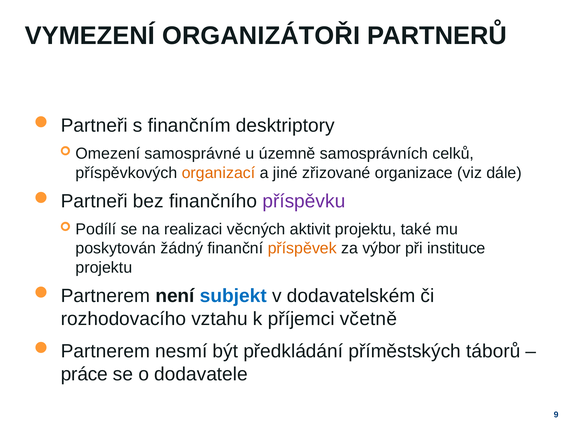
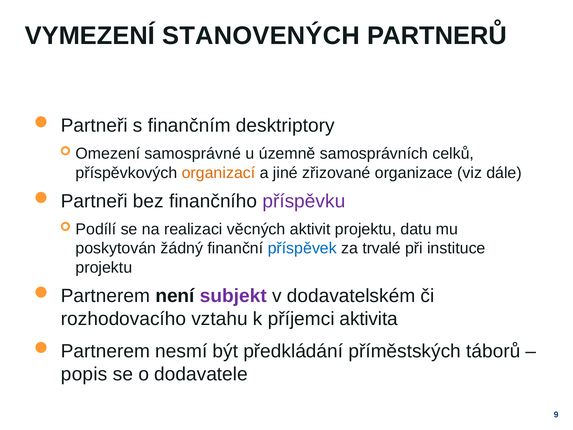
ORGANIZÁTOŘI: ORGANIZÁTOŘI -> STANOVENÝCH
také: také -> datu
příspěvek colour: orange -> blue
výbor: výbor -> trvalé
subjekt colour: blue -> purple
včetně: včetně -> aktivita
práce: práce -> popis
